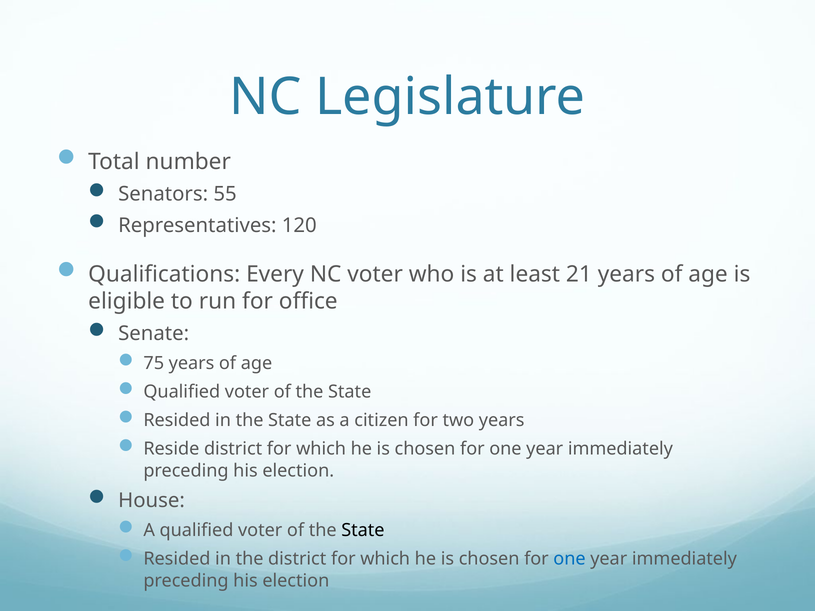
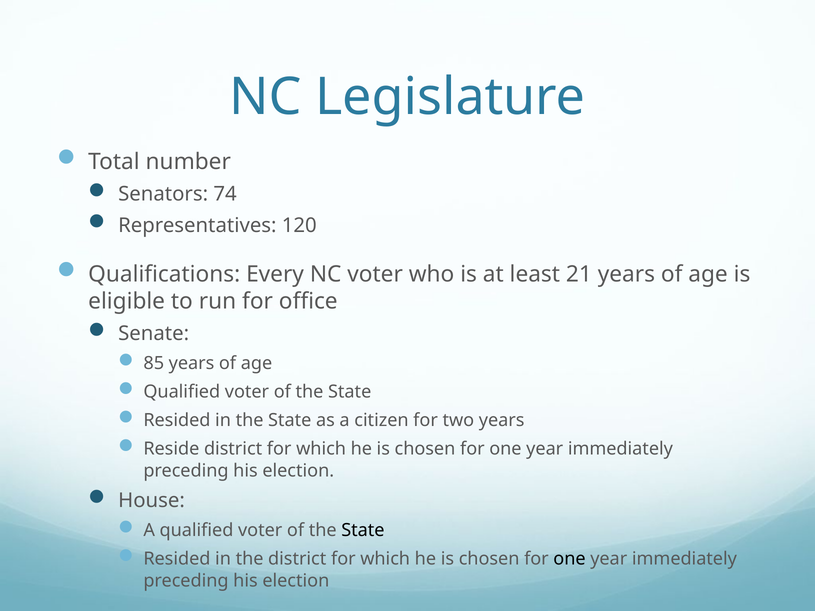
55: 55 -> 74
75: 75 -> 85
one at (569, 559) colour: blue -> black
